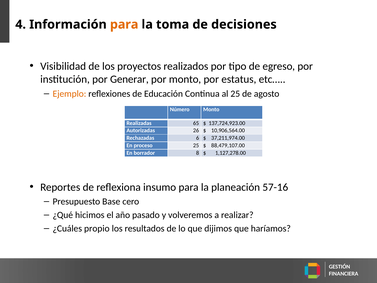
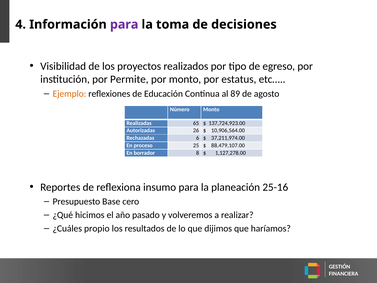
para at (124, 24) colour: orange -> purple
Generar: Generar -> Permite
al 25: 25 -> 89
57-16: 57-16 -> 25-16
